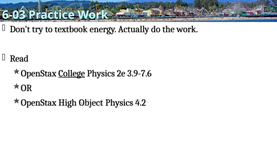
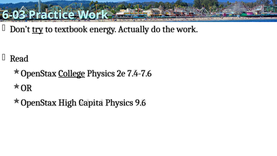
try underline: none -> present
3.9-7.6: 3.9-7.6 -> 7.4-7.6
Object: Object -> Capita
4.2: 4.2 -> 9.6
